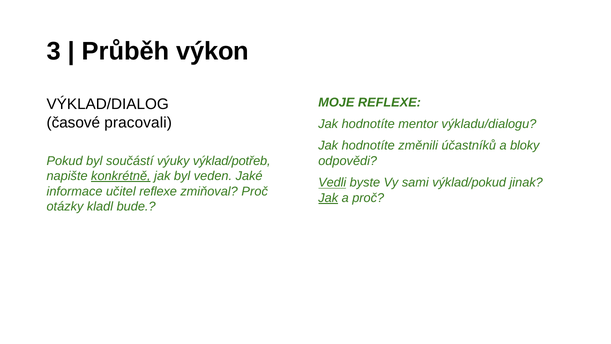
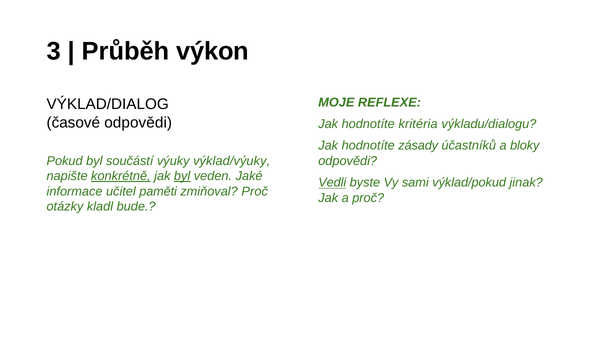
časové pracovali: pracovali -> odpovědi
mentor: mentor -> kritéria
změnili: změnili -> zásady
výklad/potřeb: výklad/potřeb -> výklad/výuky
byl at (182, 176) underline: none -> present
učitel reflexe: reflexe -> paměti
Jak at (328, 198) underline: present -> none
